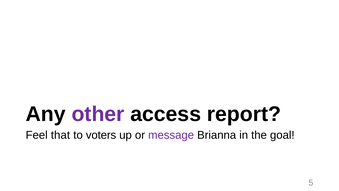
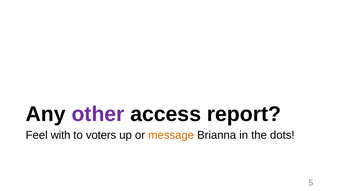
that: that -> with
message colour: purple -> orange
goal: goal -> dots
